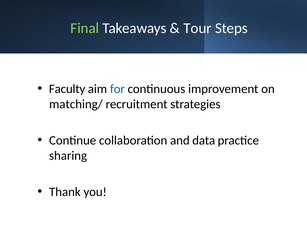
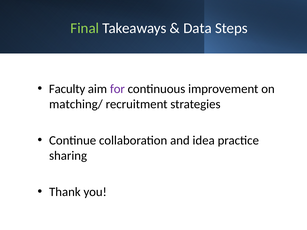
Tour: Tour -> Data
for colour: blue -> purple
data: data -> idea
